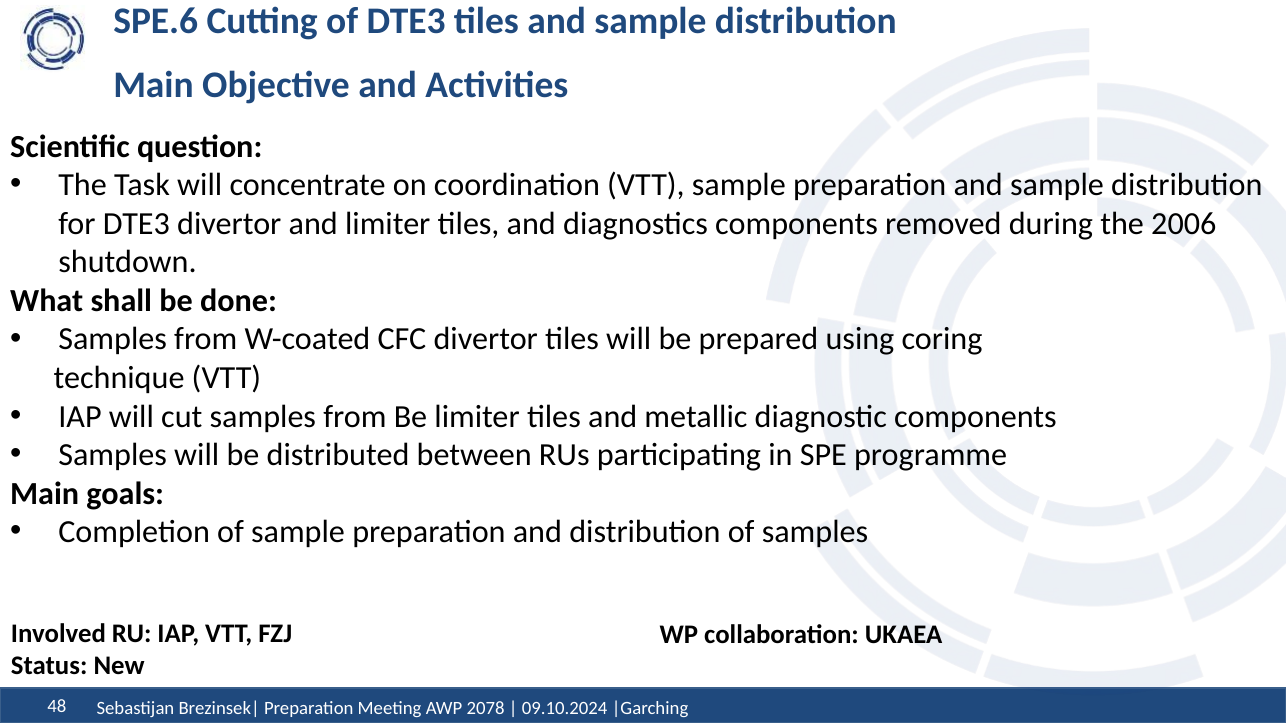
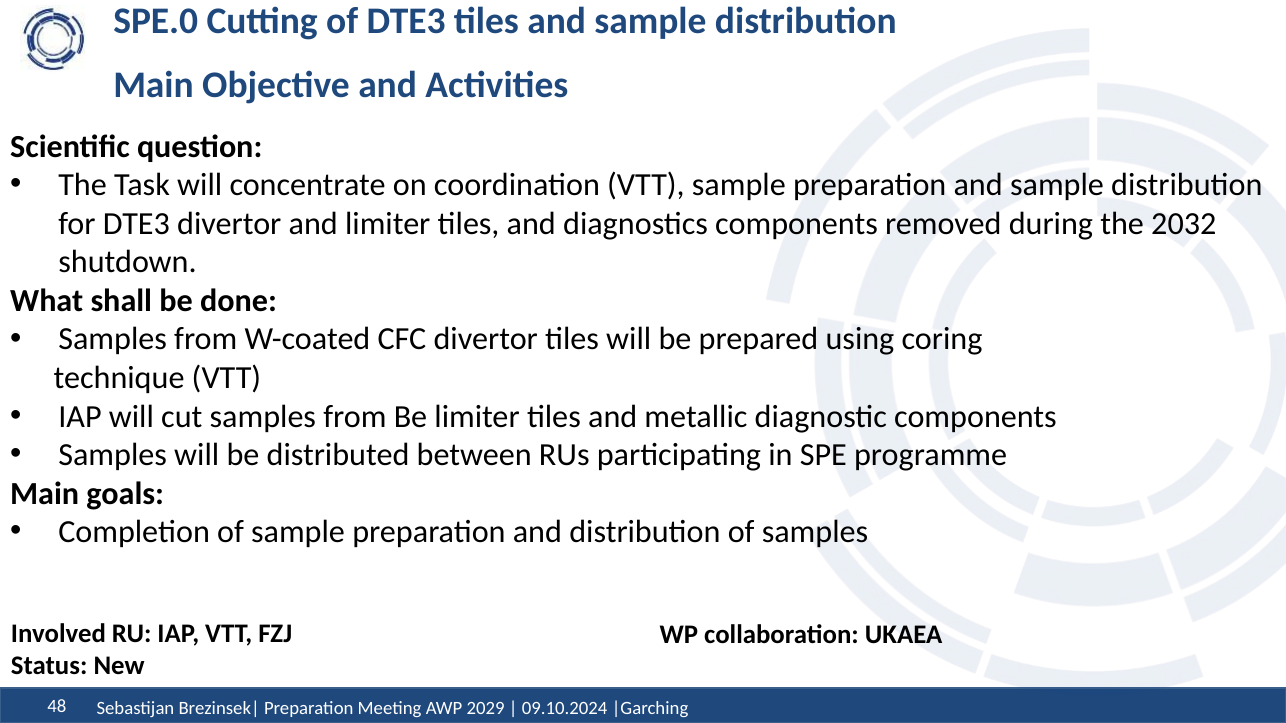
SPE.6: SPE.6 -> SPE.0
2006: 2006 -> 2032
2078: 2078 -> 2029
